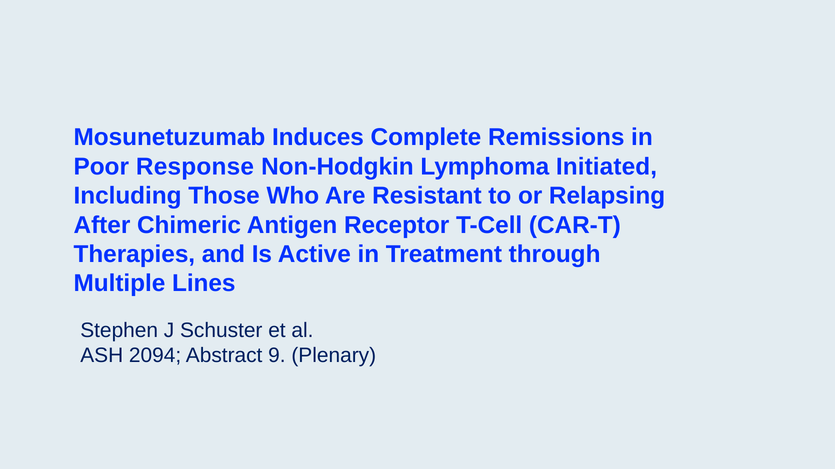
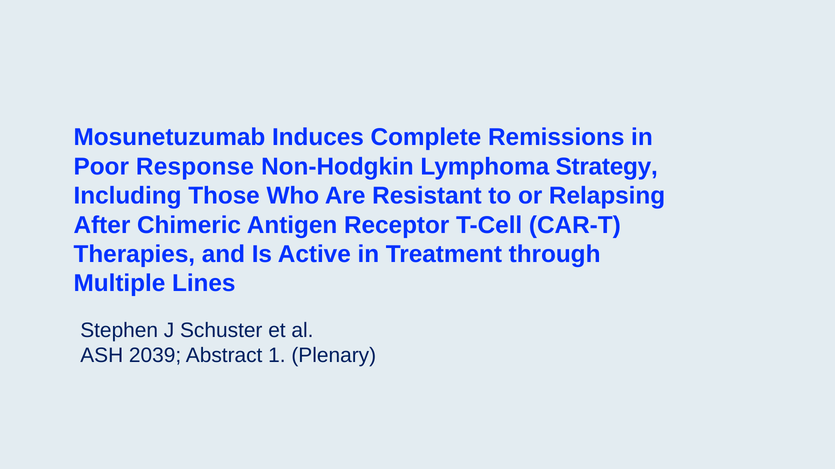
Initiated: Initiated -> Strategy
2094: 2094 -> 2039
9: 9 -> 1
